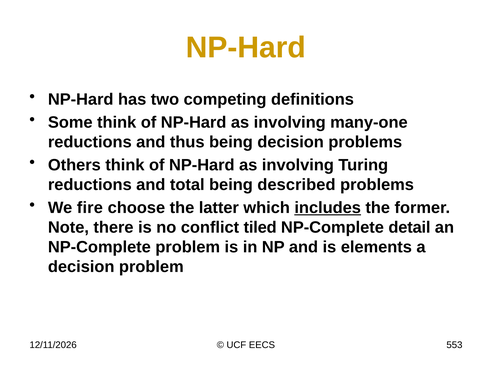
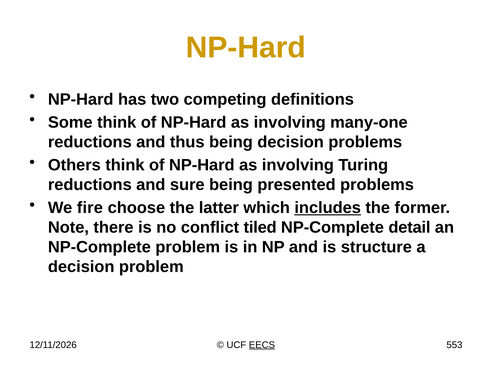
total: total -> sure
described: described -> presented
elements: elements -> structure
EECS underline: none -> present
